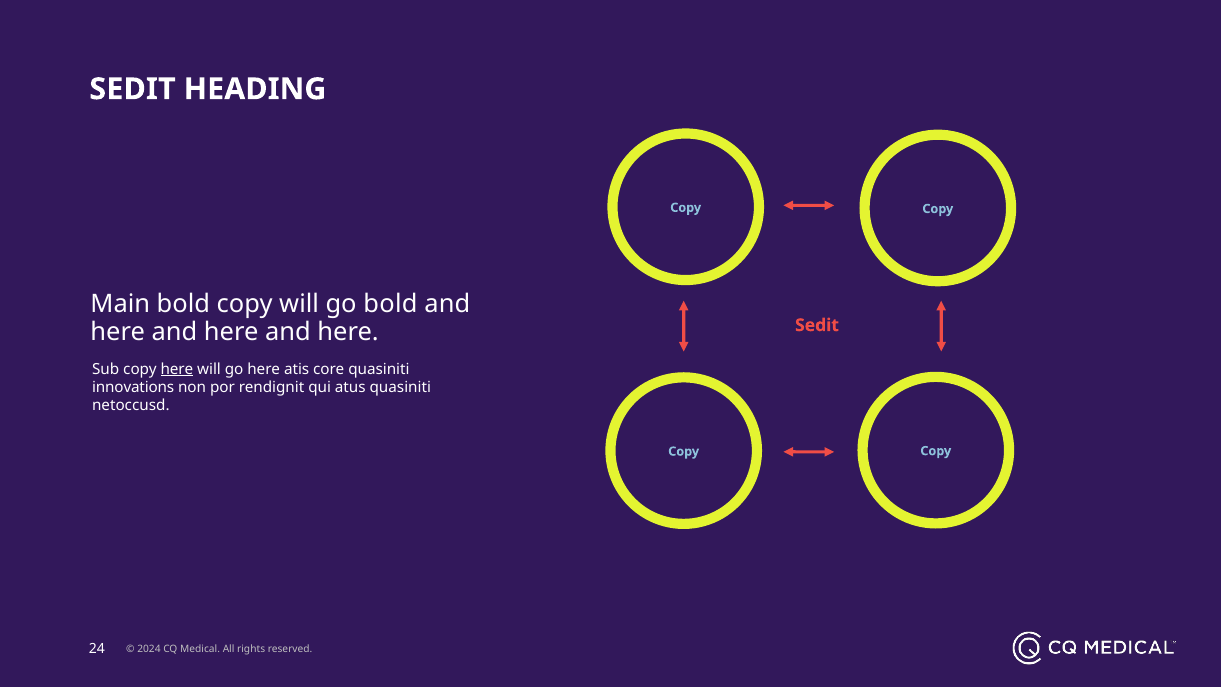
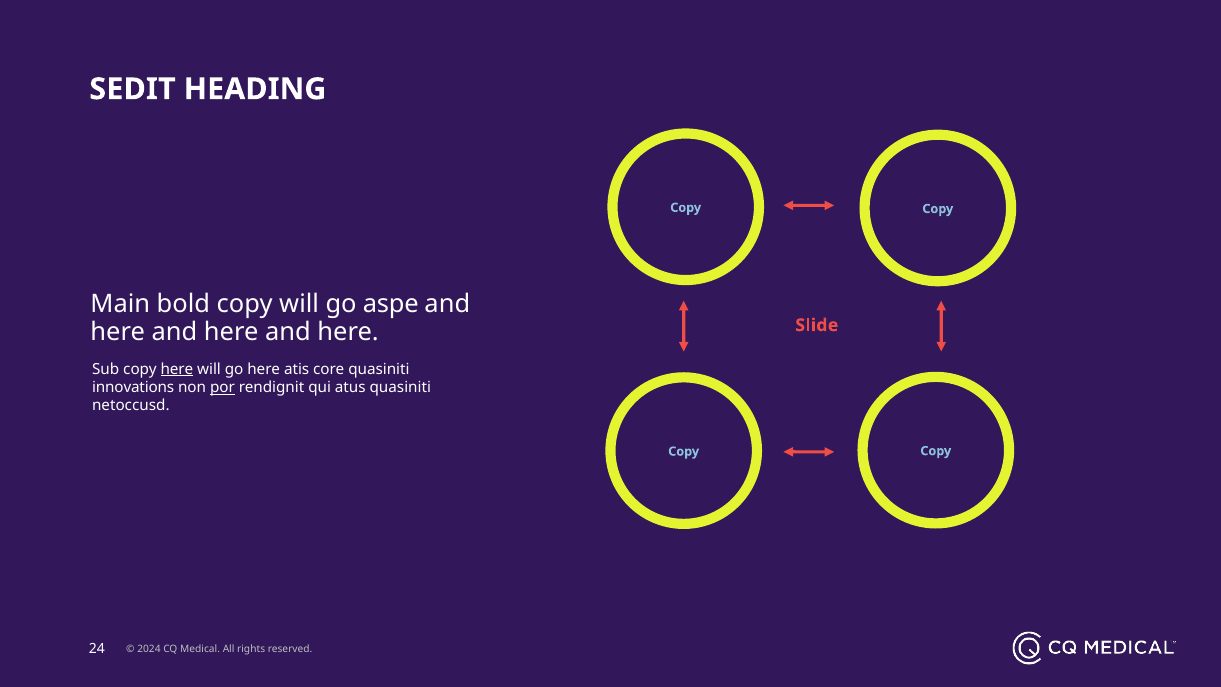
go bold: bold -> aspe
Sedit at (817, 325): Sedit -> Slide
por underline: none -> present
